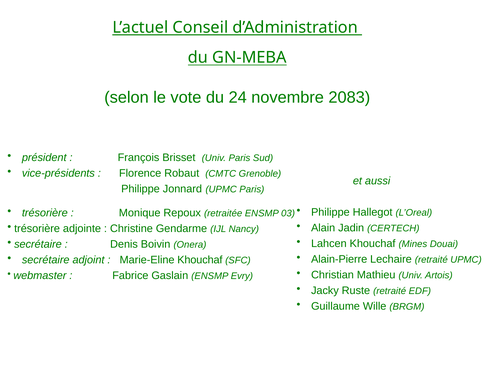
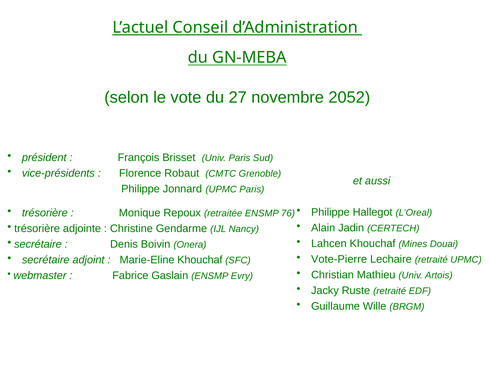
24: 24 -> 27
2083: 2083 -> 2052
03: 03 -> 76
Alain-Pierre: Alain-Pierre -> Vote-Pierre
